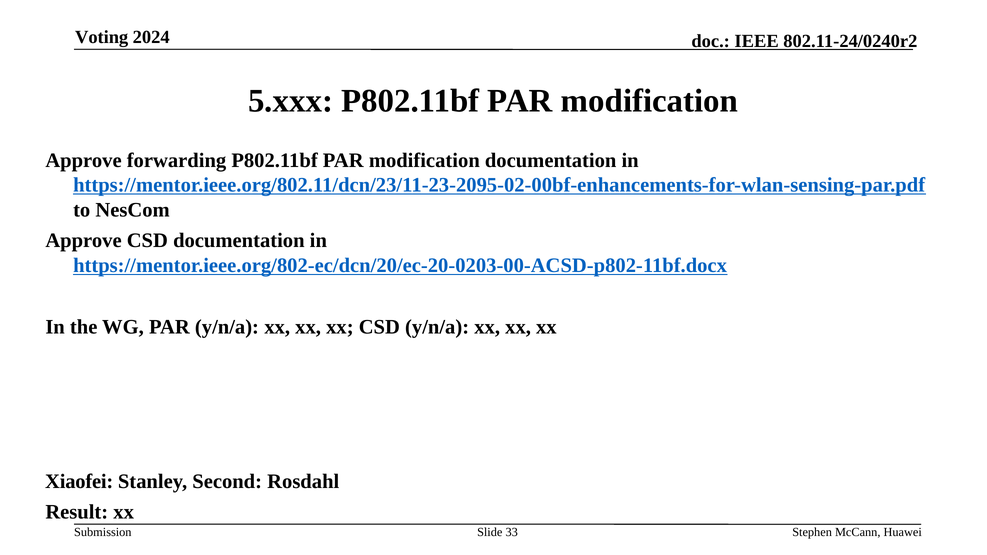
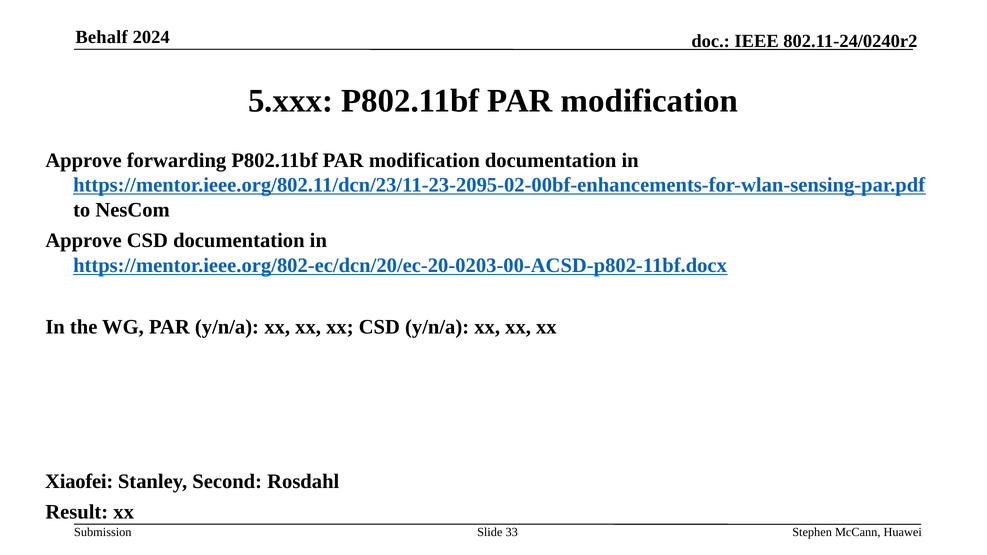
Voting: Voting -> Behalf
